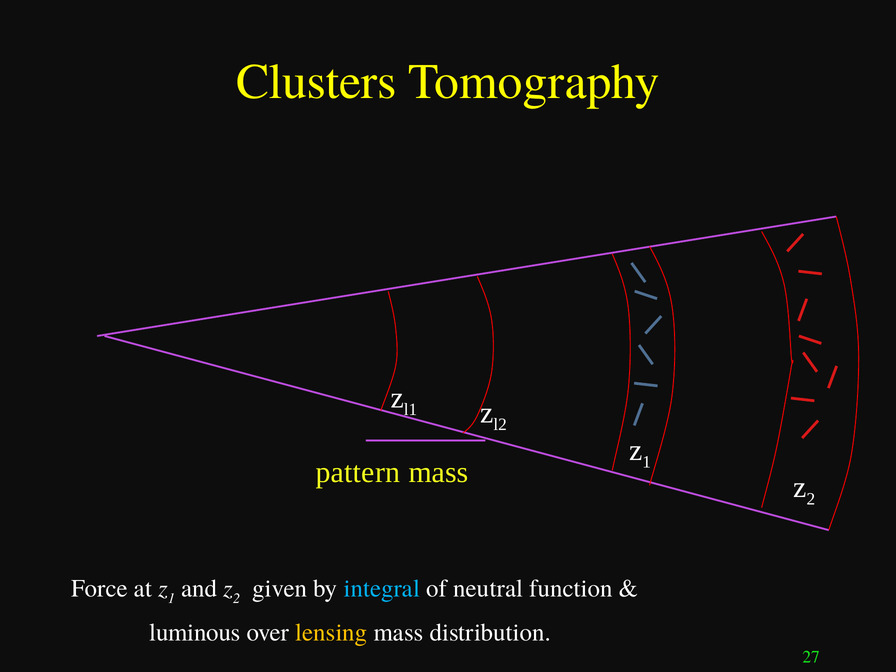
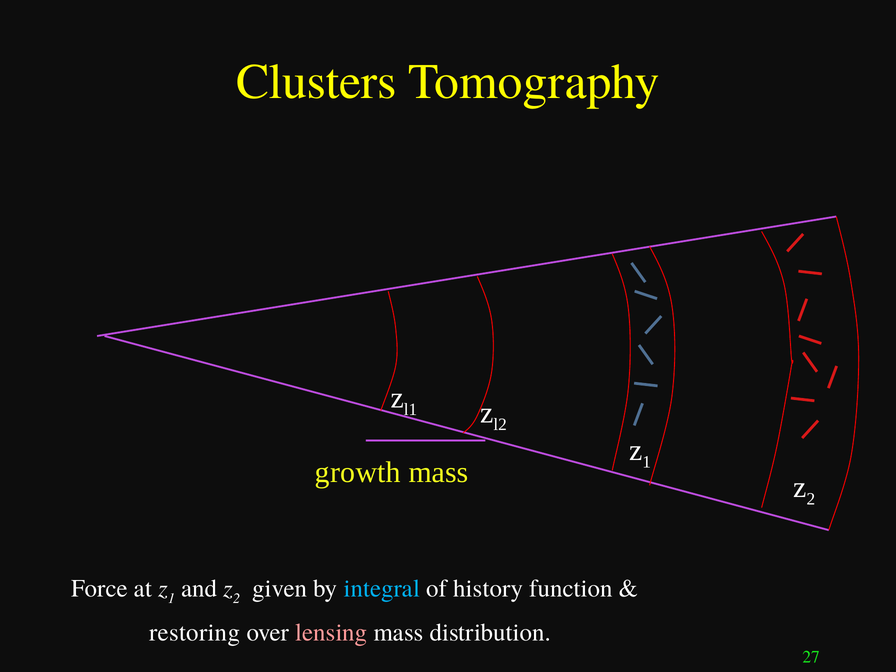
pattern: pattern -> growth
neutral: neutral -> history
luminous: luminous -> restoring
lensing colour: yellow -> pink
